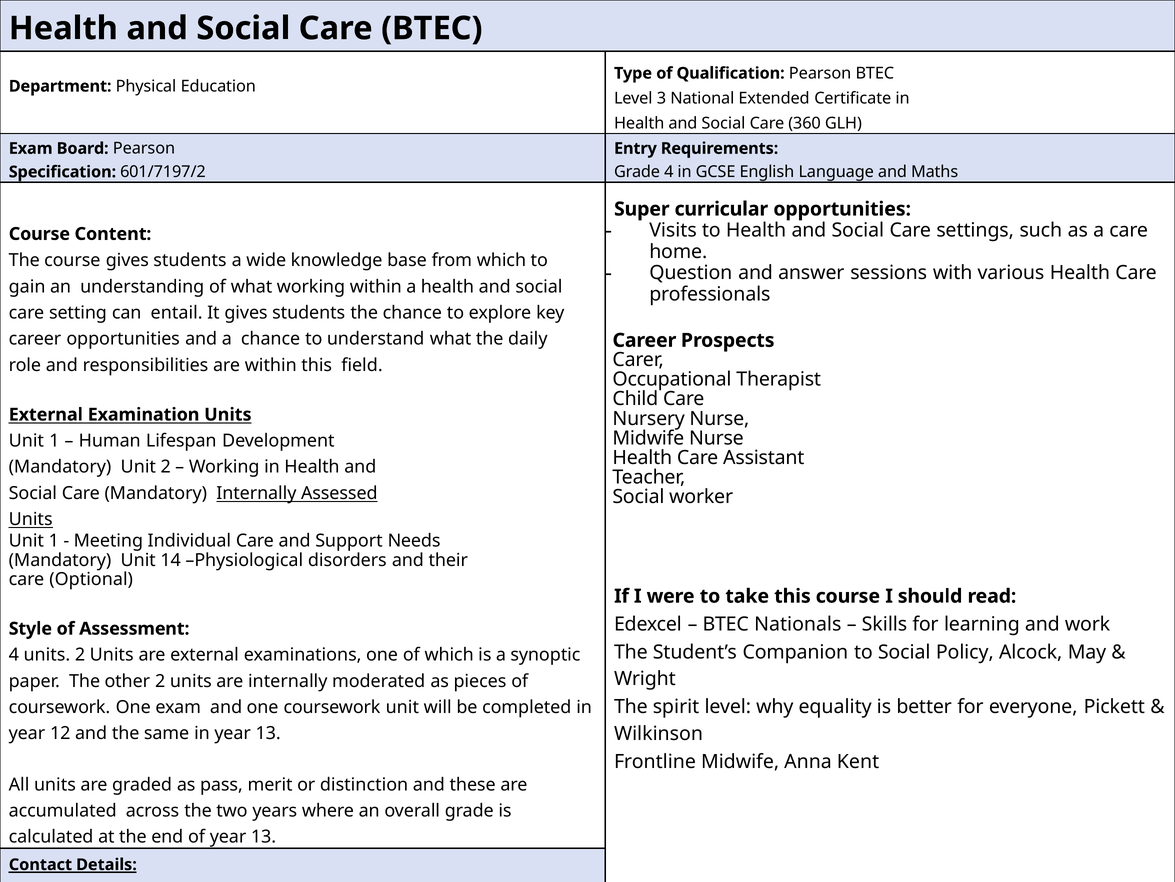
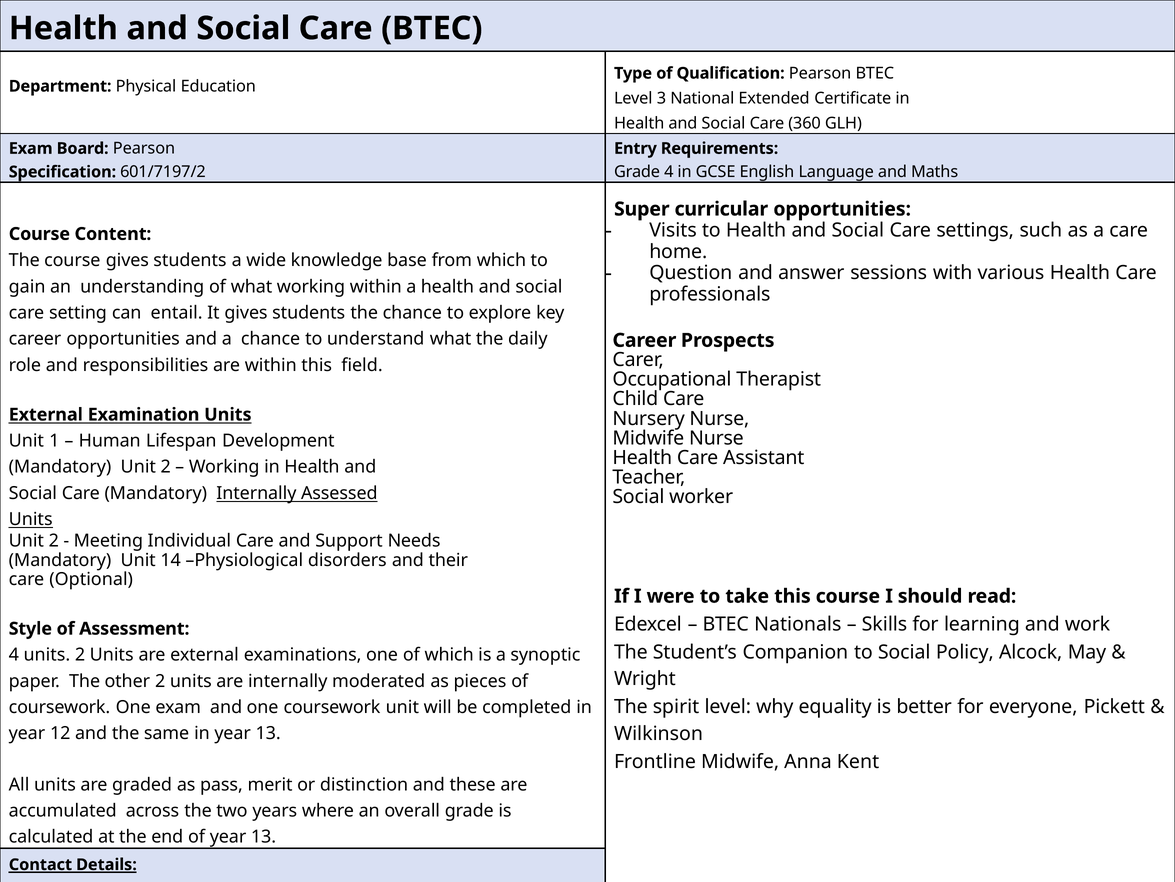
1 at (54, 541): 1 -> 2
